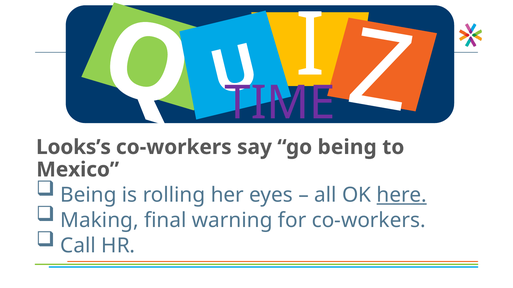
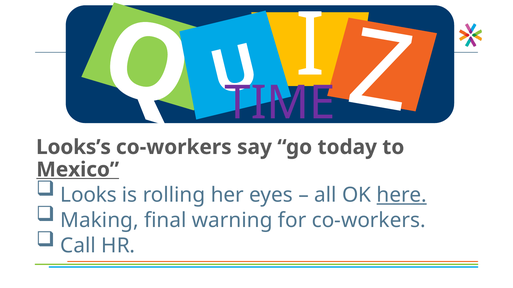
go being: being -> today
Mexico underline: none -> present
Being at (88, 195): Being -> Looks
